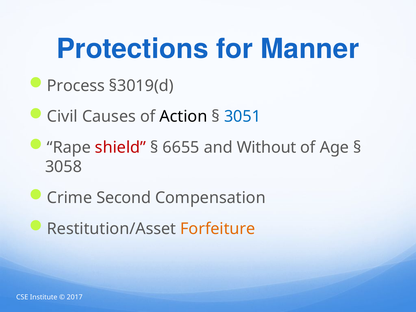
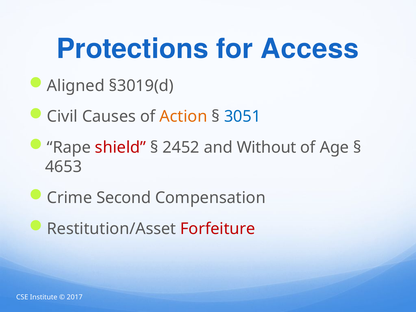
Manner: Manner -> Access
Process: Process -> Aligned
Action colour: black -> orange
6655: 6655 -> 2452
3058: 3058 -> 4653
Forfeiture colour: orange -> red
